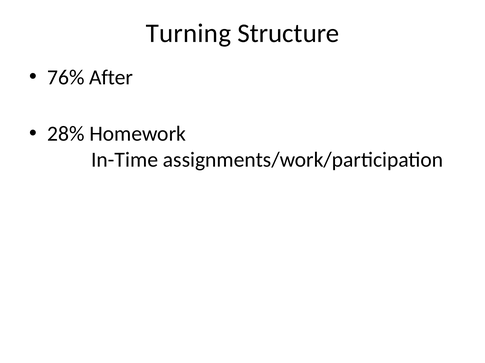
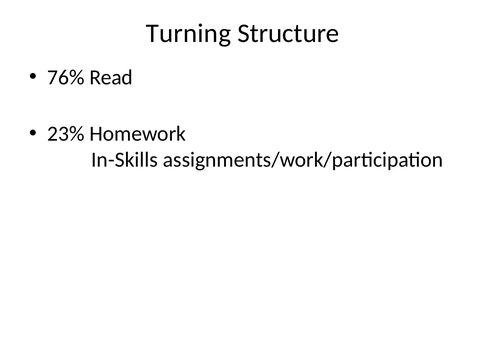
After: After -> Read
28%: 28% -> 23%
In-Time: In-Time -> In-Skills
